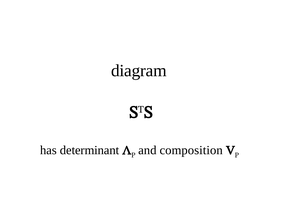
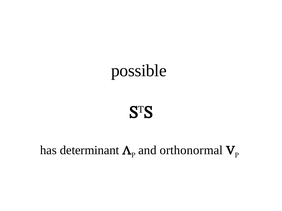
diagram: diagram -> possible
composition: composition -> orthonormal
